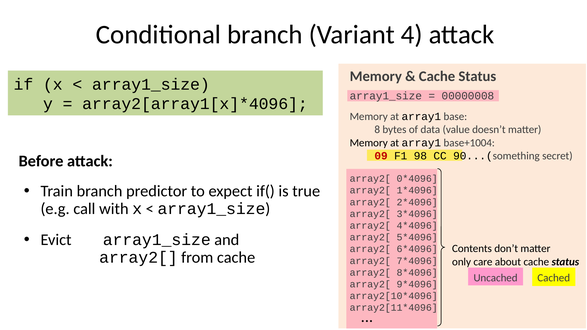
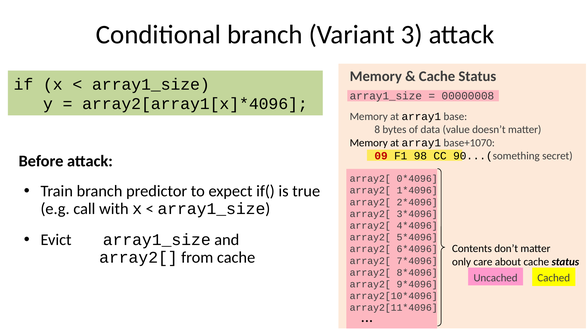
4: 4 -> 3
base+1004: base+1004 -> base+1070
